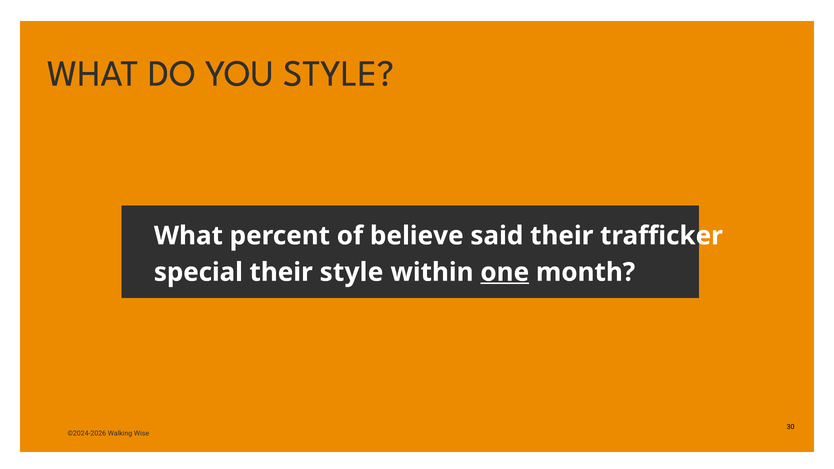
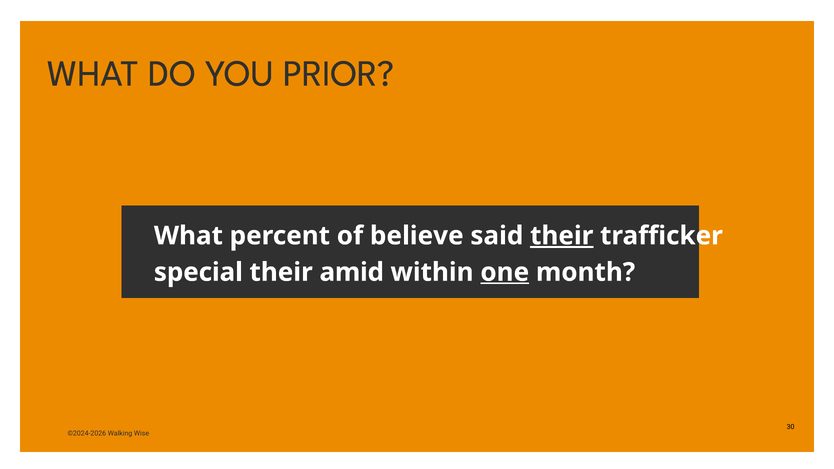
YOU STYLE: STYLE -> PRIOR
their at (562, 236) underline: none -> present
their style: style -> amid
